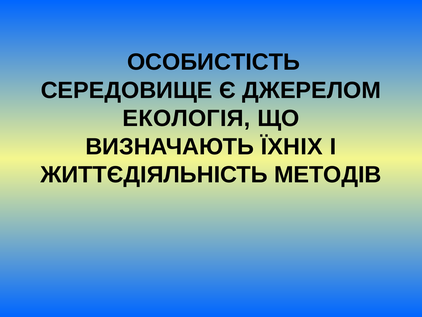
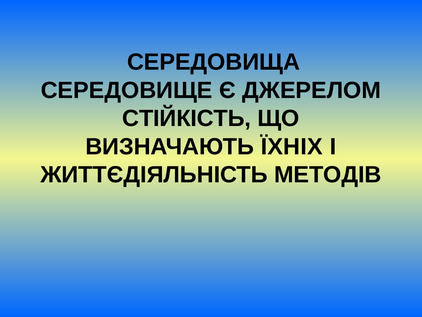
ОСОБИСТІСТЬ: ОСОБИСТІСТЬ -> СЕРЕДОВИЩА
ЕКОЛОГІЯ: ЕКОЛОГІЯ -> СТІЙКІСТЬ
